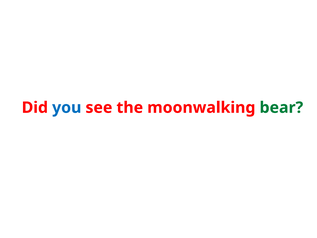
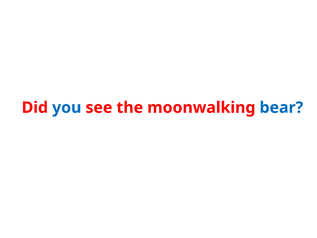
bear colour: green -> blue
